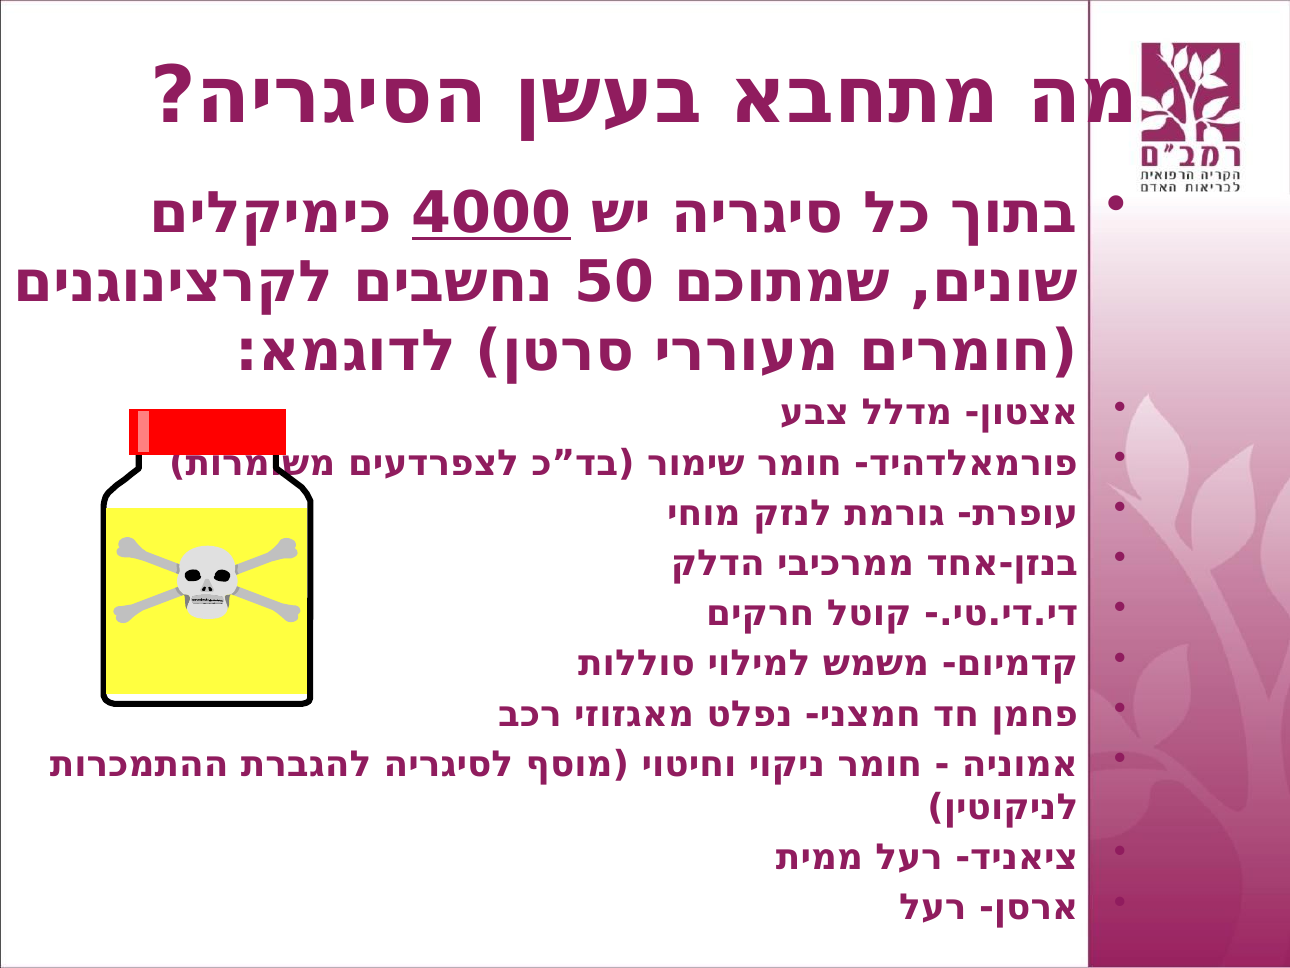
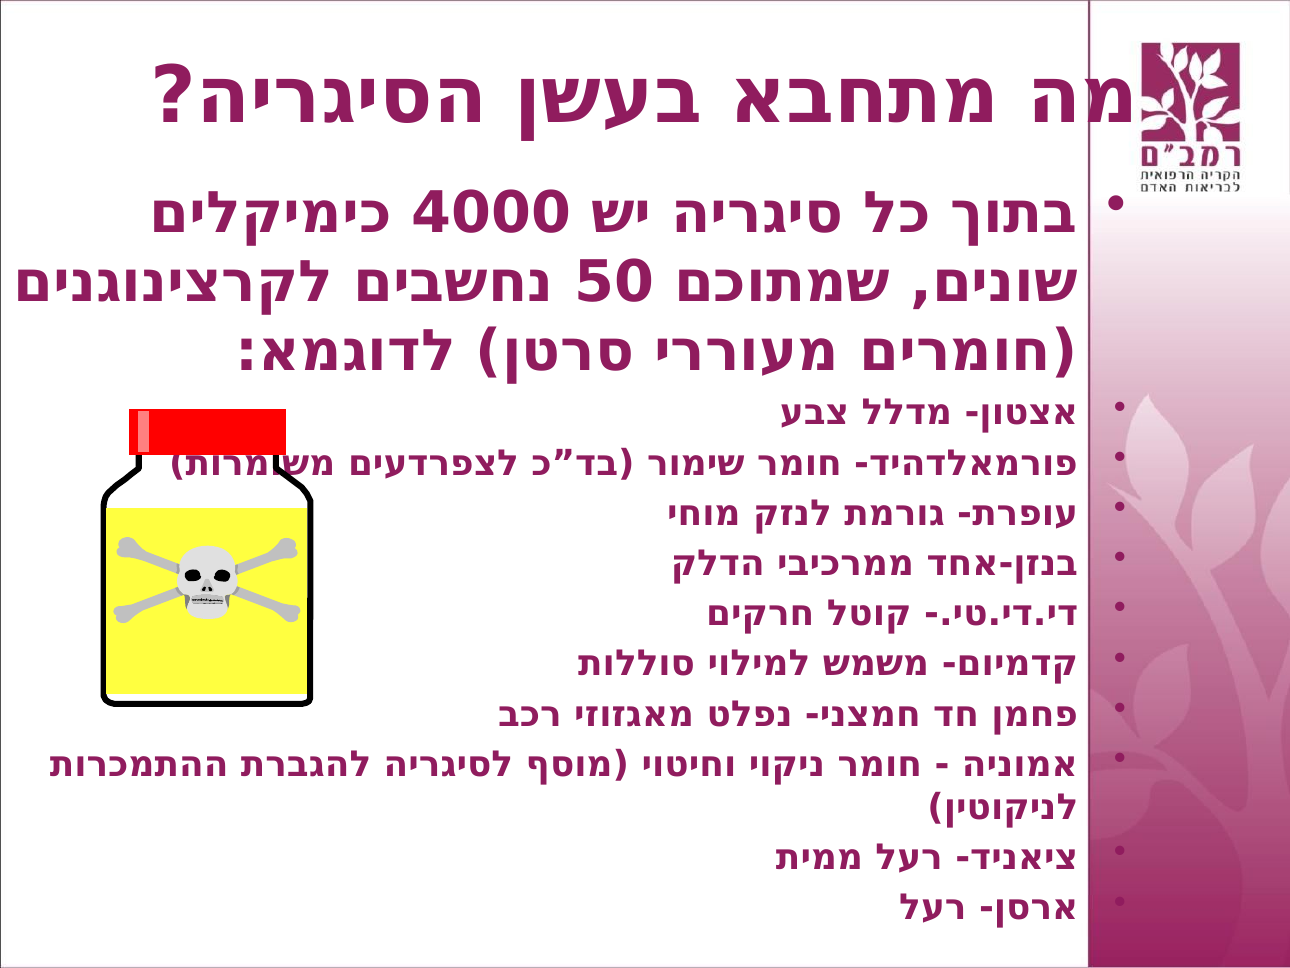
4000 underline: present -> none
